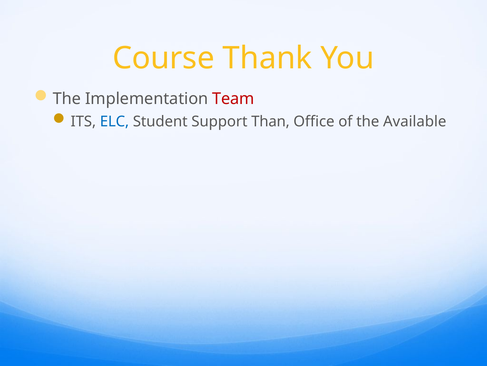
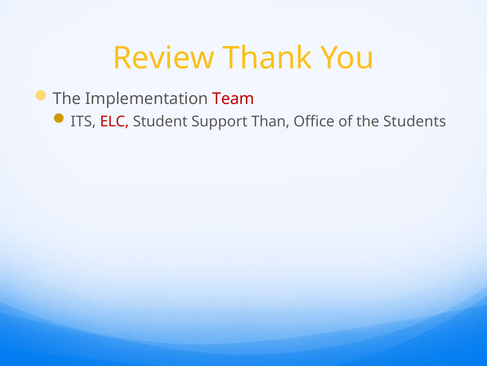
Course: Course -> Review
ELC colour: blue -> red
Available: Available -> Students
